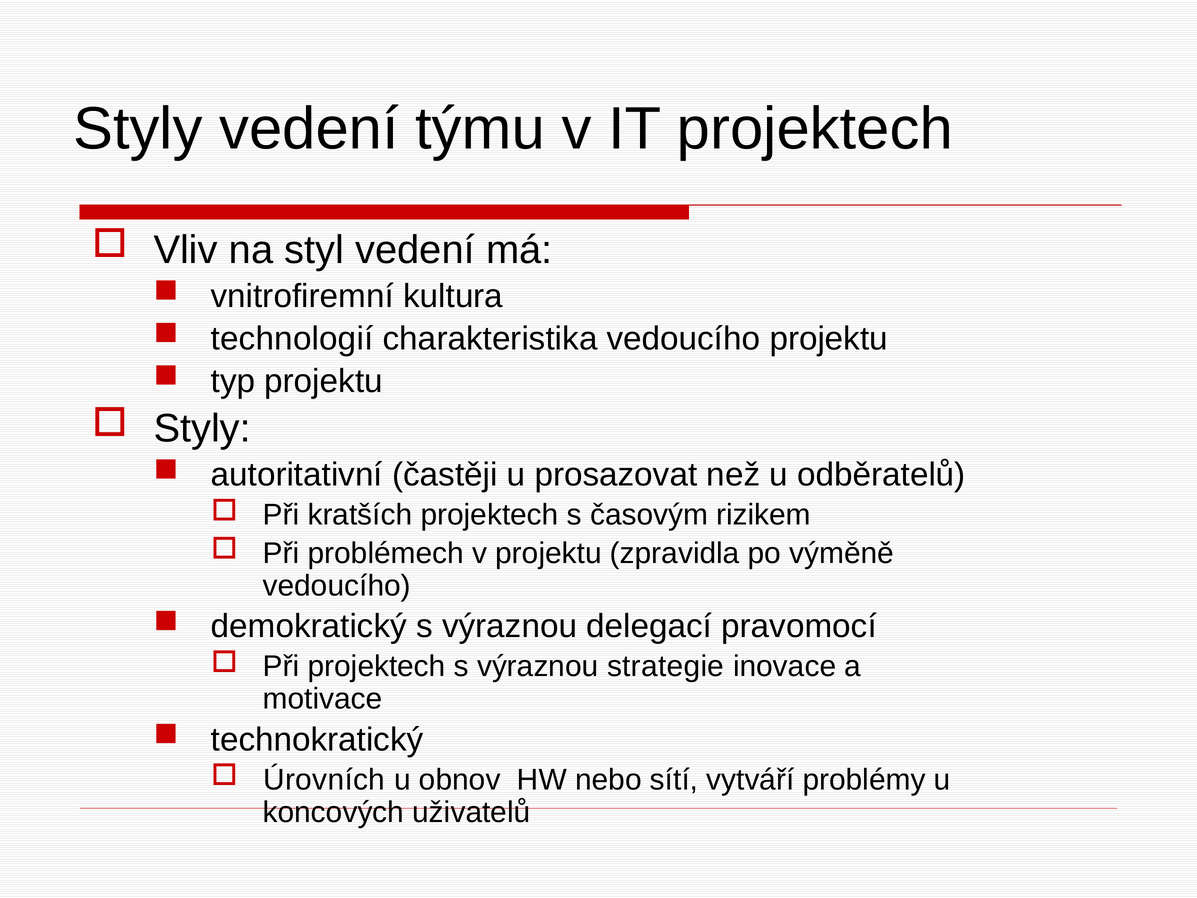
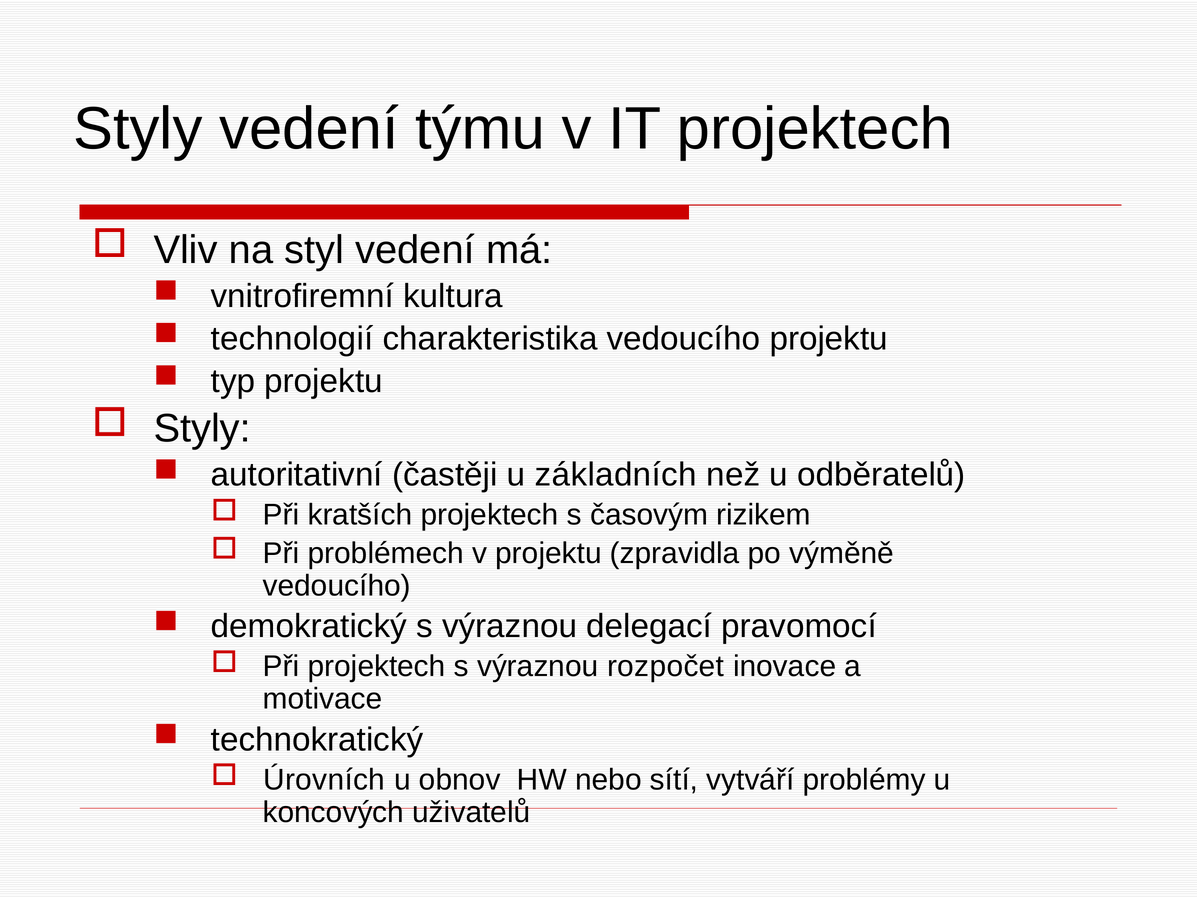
prosazovat: prosazovat -> základních
strategie: strategie -> rozpočet
